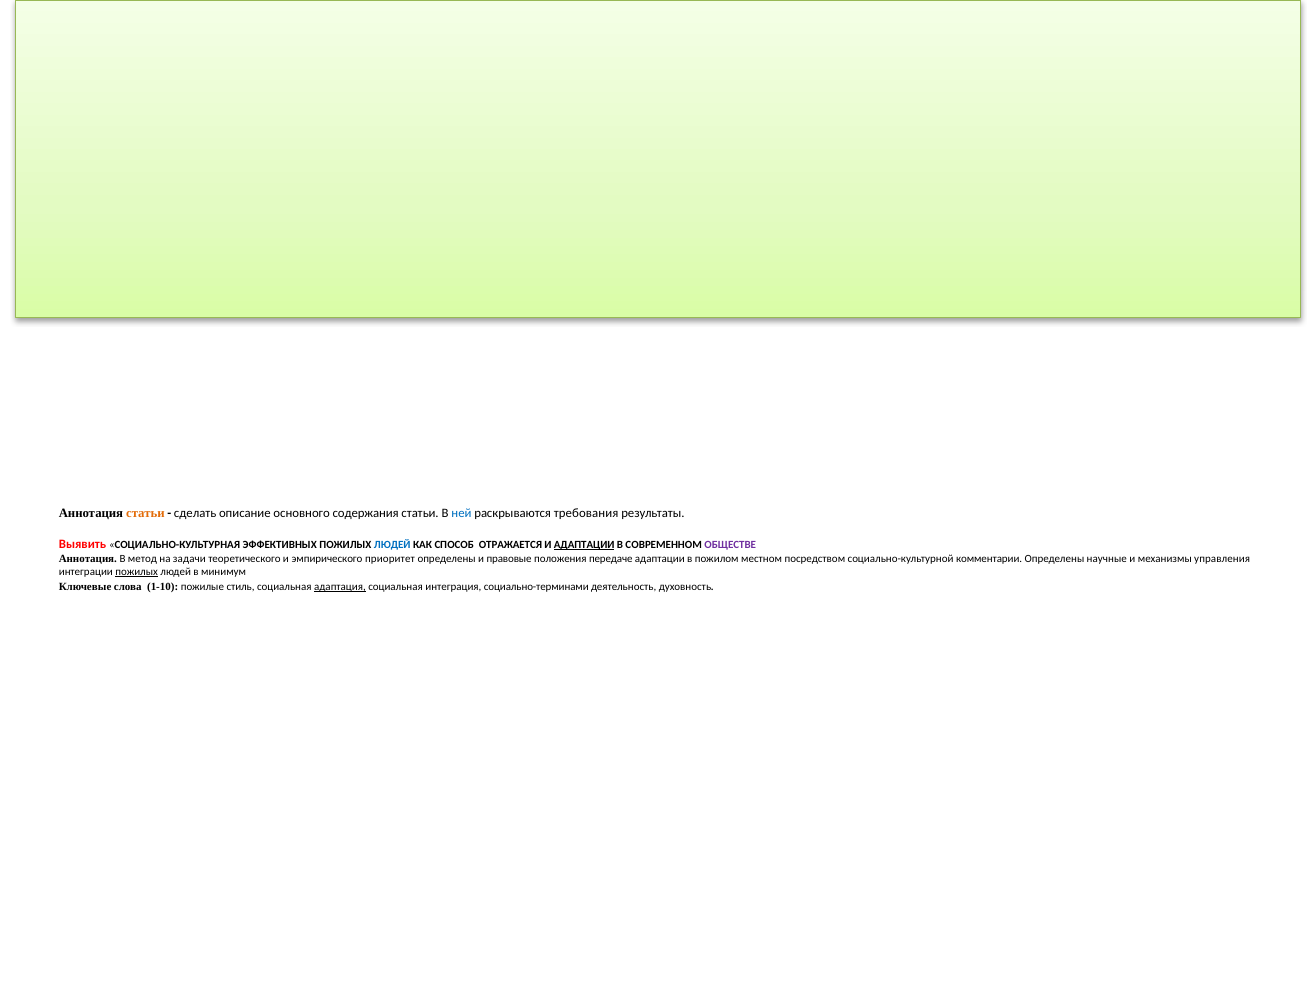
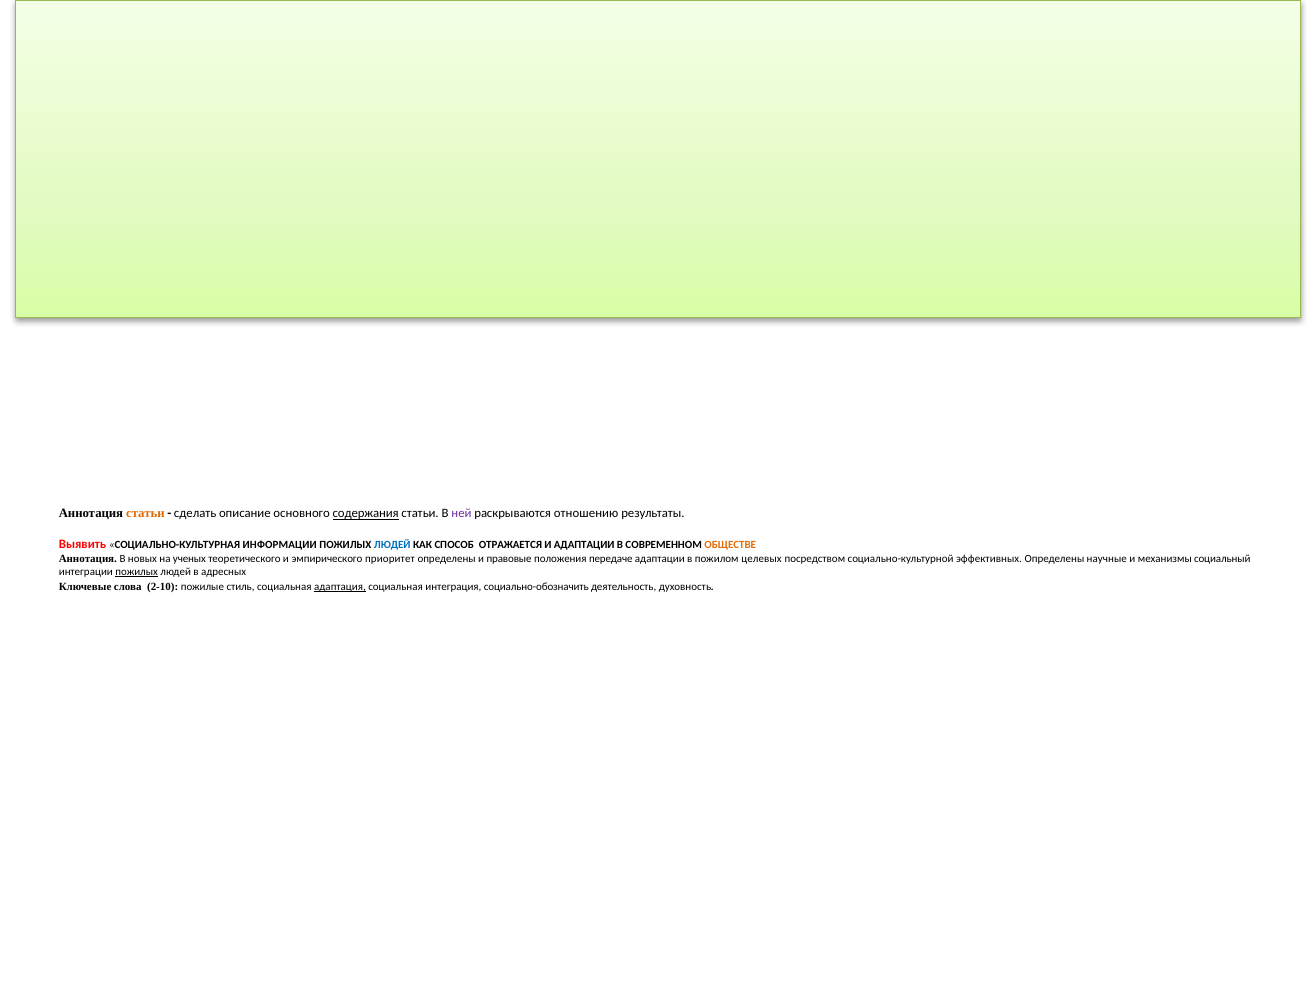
содержания underline: none -> present
ней colour: blue -> purple
требования: требования -> отношению
ЭФФЕКТИВНЫХ: ЭФФЕКТИВНЫХ -> ИНФОРМАЦИИ
АДАПТАЦИИ at (584, 545) underline: present -> none
ОБЩЕСТВЕ colour: purple -> orange
метод: метод -> новых
задачи: задачи -> ученых
местном: местном -> целевых
комментарии: комментарии -> эффективных
управления: управления -> социальный
минимум: минимум -> адресных
1-10: 1-10 -> 2-10
социально-терминами: социально-терминами -> социально-обозначить
